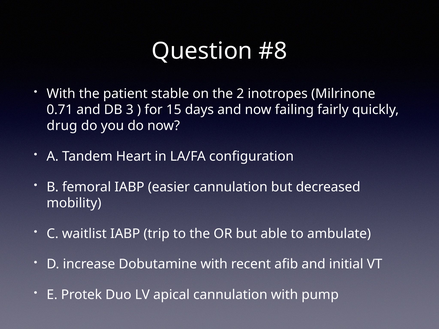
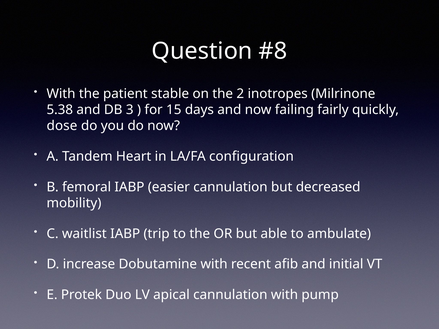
0.71: 0.71 -> 5.38
drug: drug -> dose
